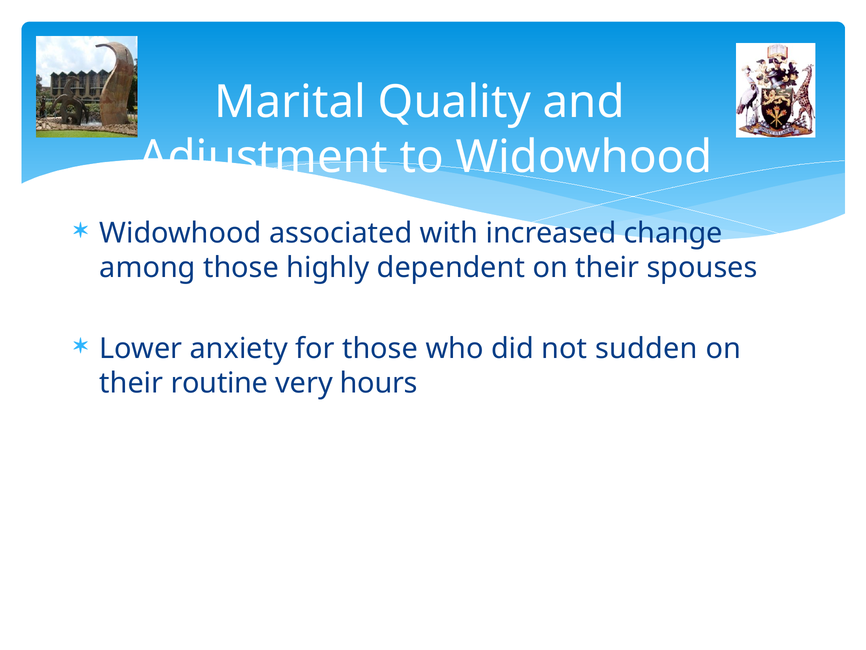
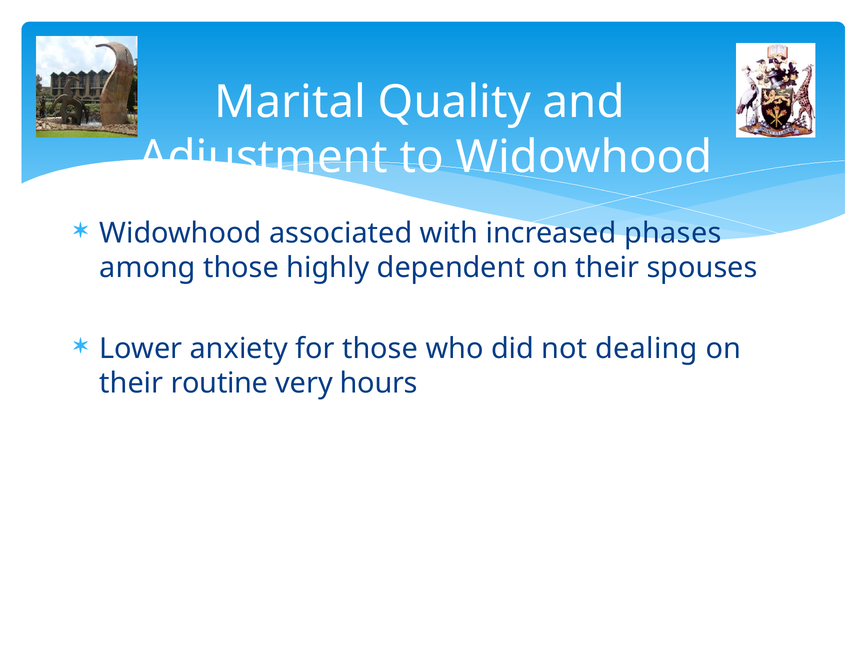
change: change -> phases
sudden: sudden -> dealing
